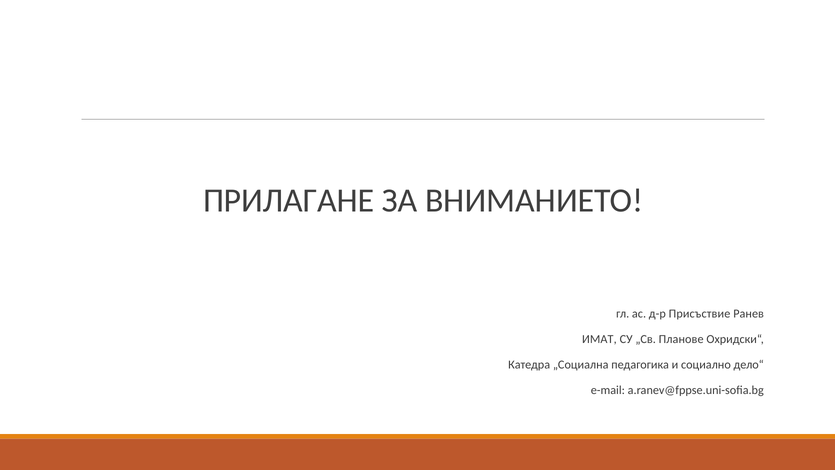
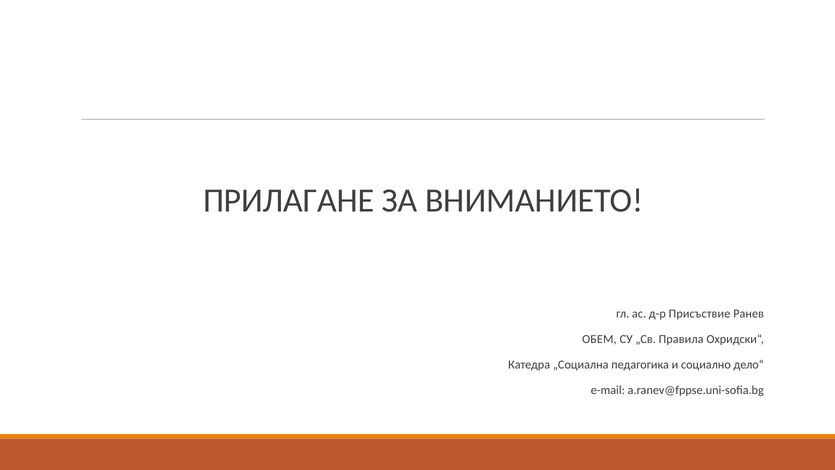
ИМАТ: ИМАТ -> ОБЕМ
Планове: Планове -> Правила
